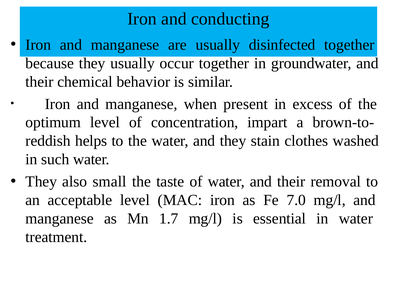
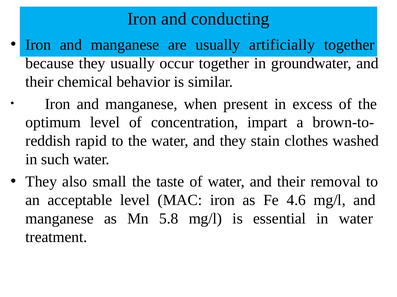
disinfected: disinfected -> artificially
helps: helps -> rapid
7.0: 7.0 -> 4.6
1.7: 1.7 -> 5.8
